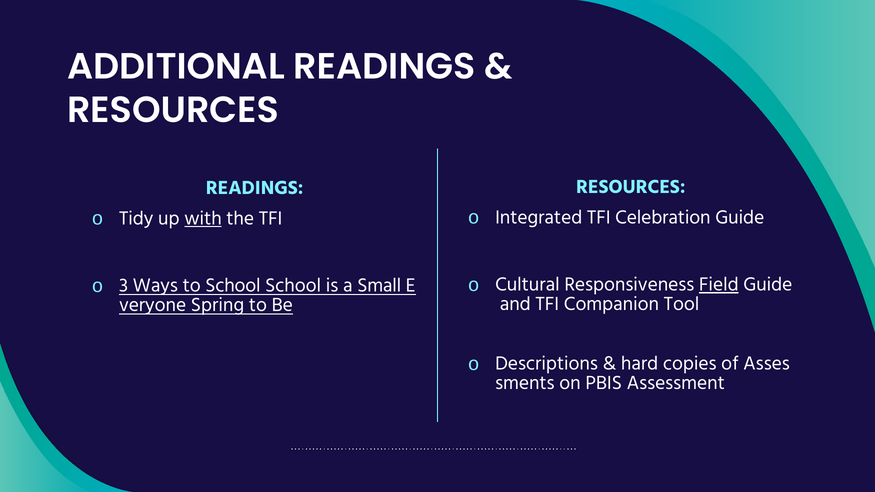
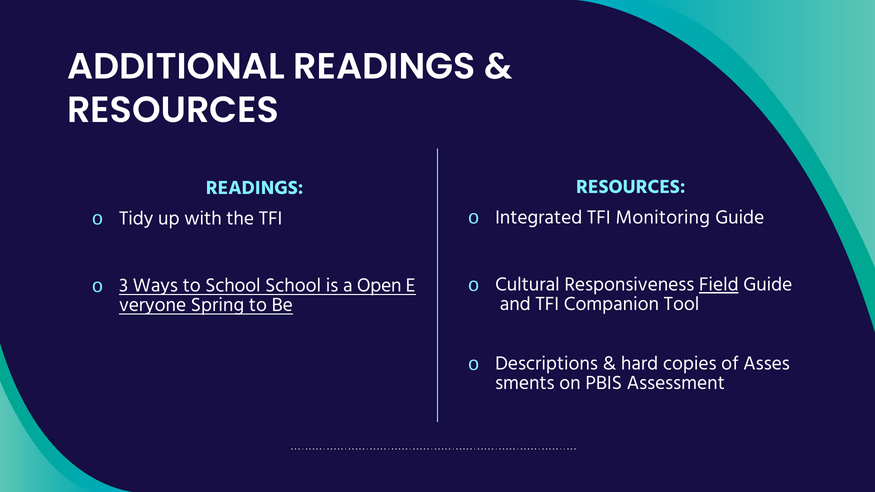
Celebration: Celebration -> Monitoring
with underline: present -> none
Small: Small -> Open
